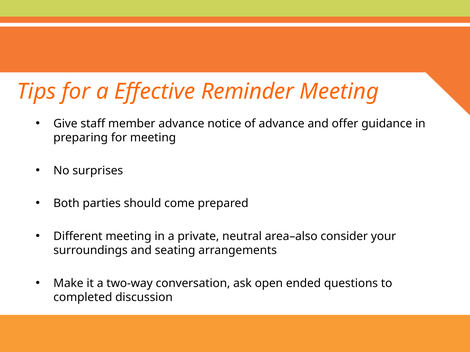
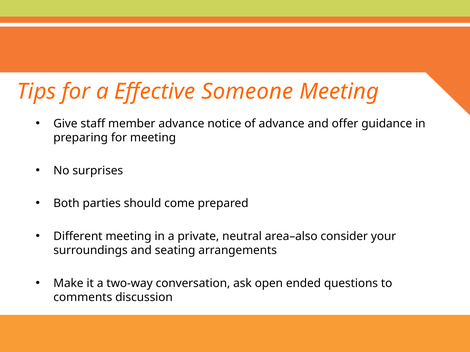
Reminder: Reminder -> Someone
completed: completed -> comments
